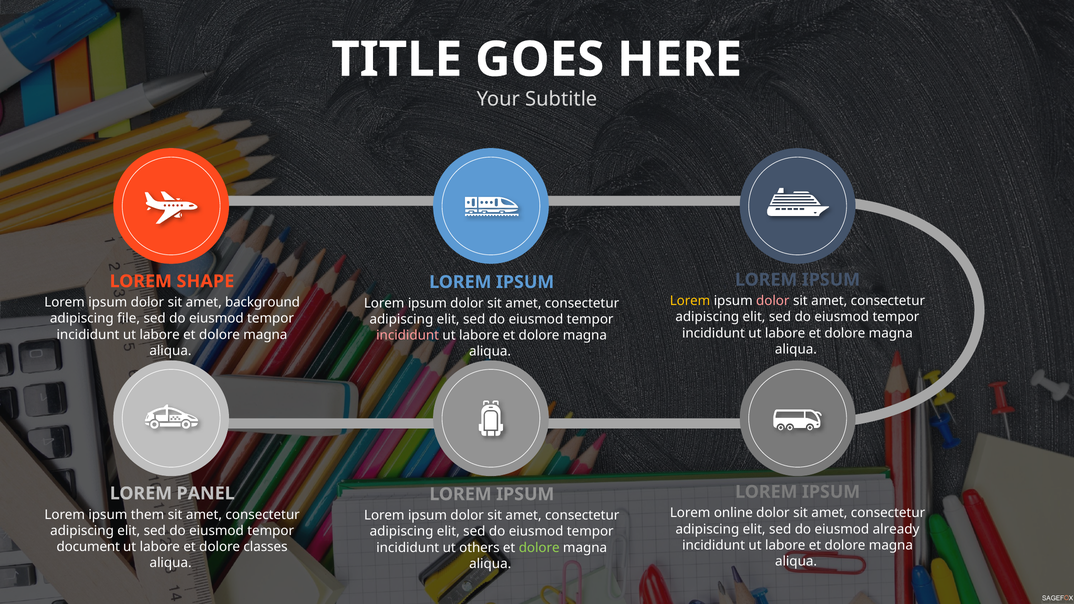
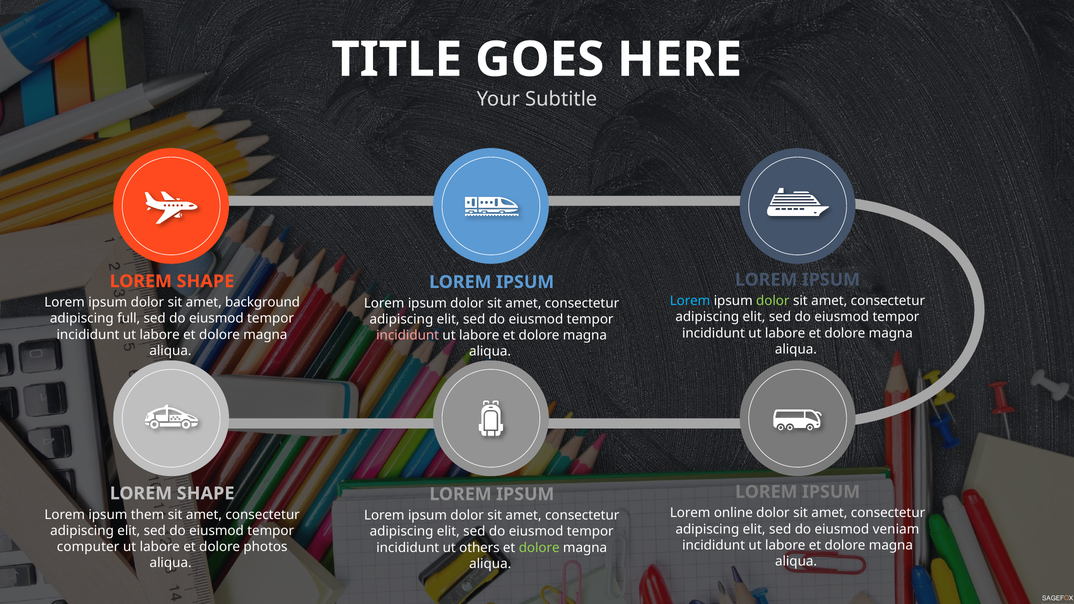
Lorem at (690, 301) colour: yellow -> light blue
dolor at (773, 301) colour: pink -> light green
file: file -> full
PANEL at (206, 494): PANEL -> SHAPE
already: already -> veniam
document: document -> computer
classes: classes -> photos
